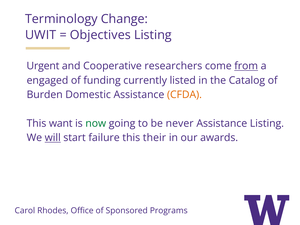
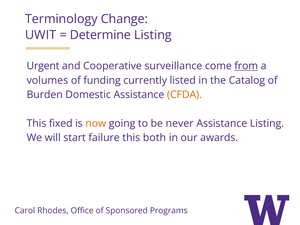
Objectives: Objectives -> Determine
researchers: researchers -> surveillance
engaged: engaged -> volumes
want: want -> fixed
now colour: green -> orange
will underline: present -> none
their: their -> both
